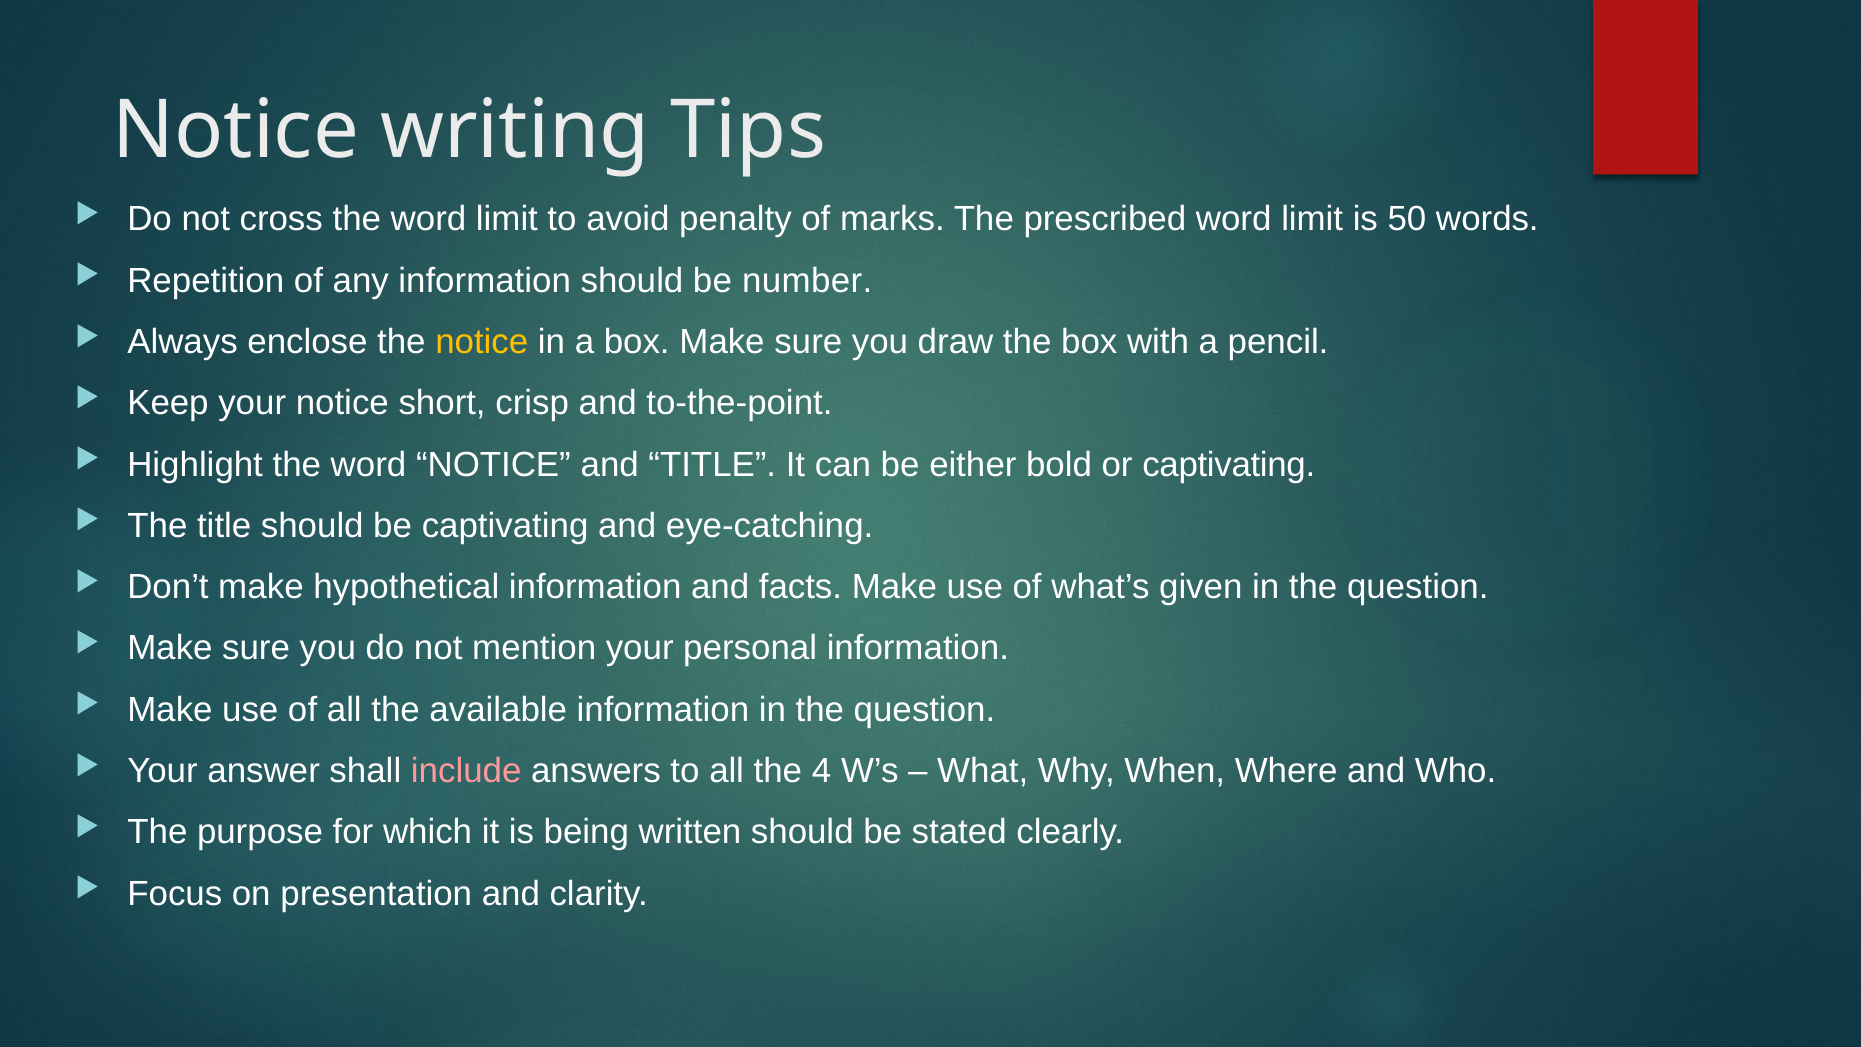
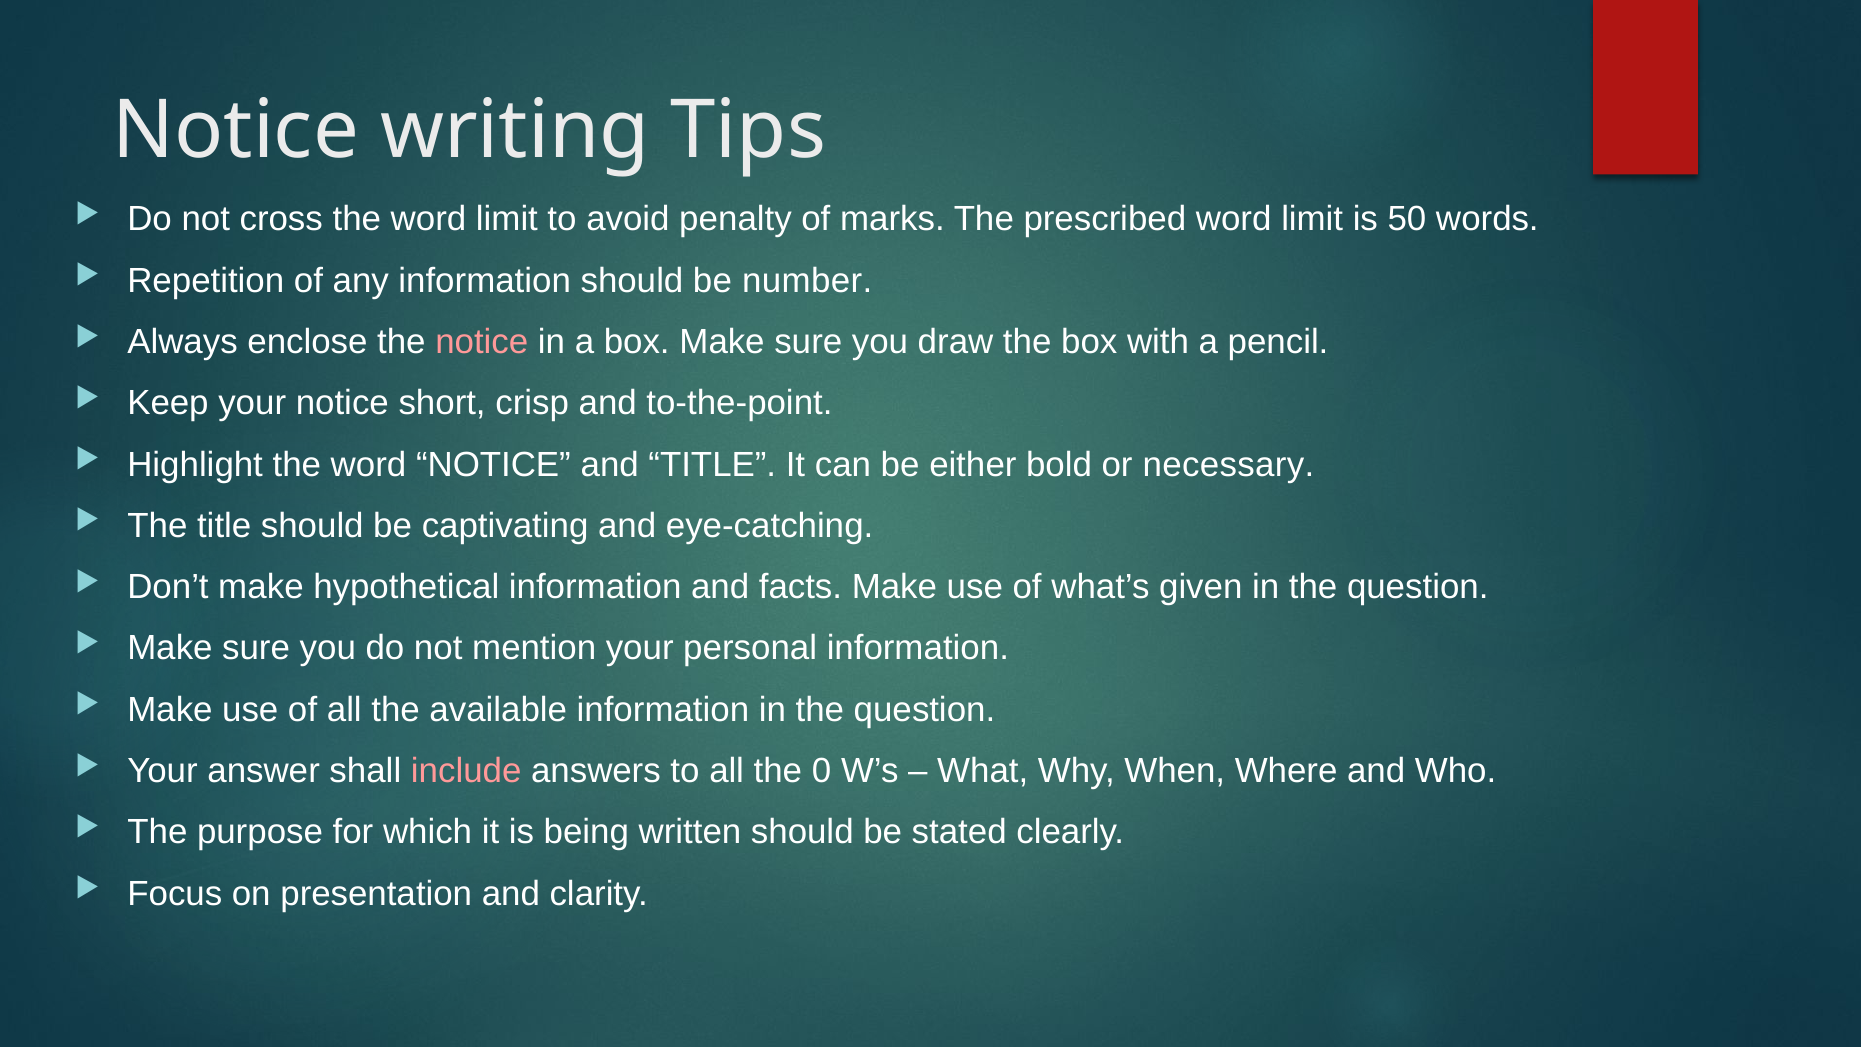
notice at (482, 342) colour: yellow -> pink
or captivating: captivating -> necessary
4: 4 -> 0
